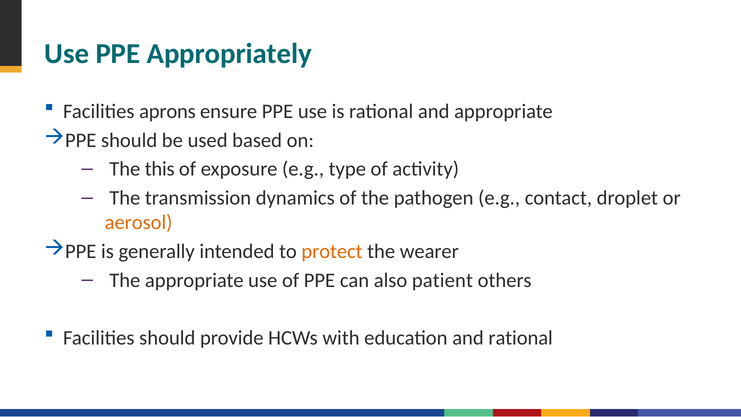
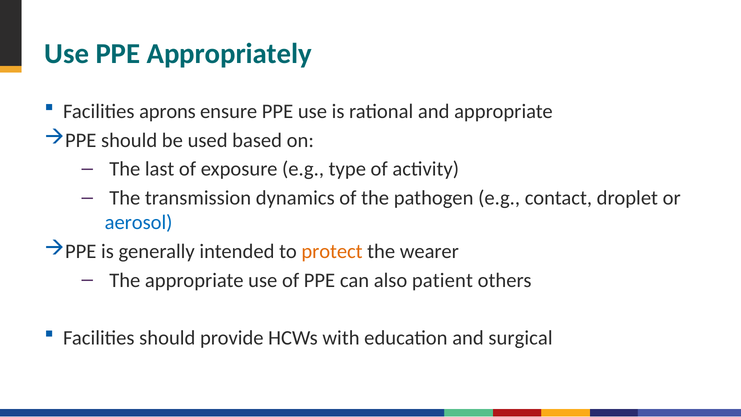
this: this -> last
aerosol colour: orange -> blue
and rational: rational -> surgical
